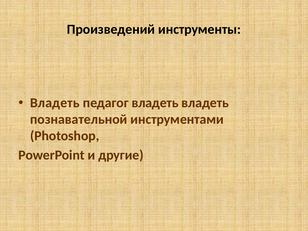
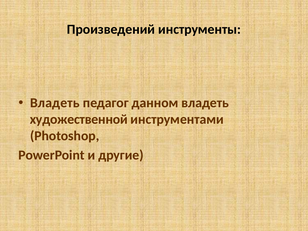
педагог владеть: владеть -> данном
познавательной: познавательной -> художественной
